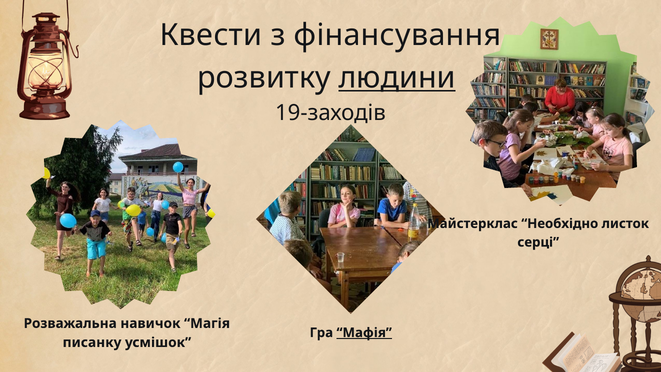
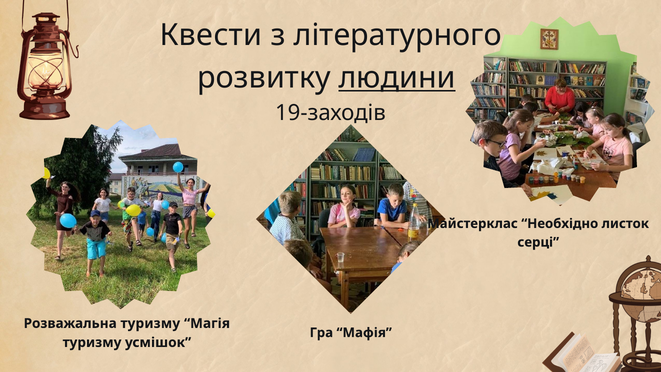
фінансування: фінансування -> літературного
Розважальна навичок: навичок -> туризму
Мафія underline: present -> none
писанку at (92, 342): писанку -> туризму
